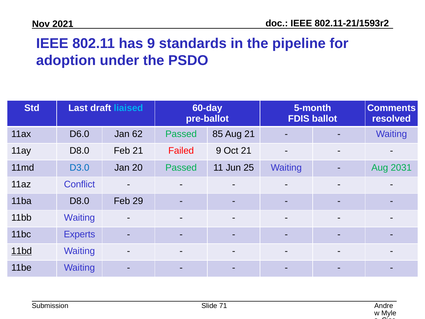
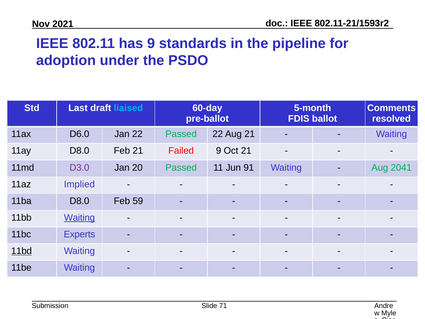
Jan 62: 62 -> 22
Passed 85: 85 -> 22
D3.0 colour: blue -> purple
25: 25 -> 91
2031: 2031 -> 2041
Conflict: Conflict -> Implied
29: 29 -> 59
Waiting at (79, 218) underline: none -> present
